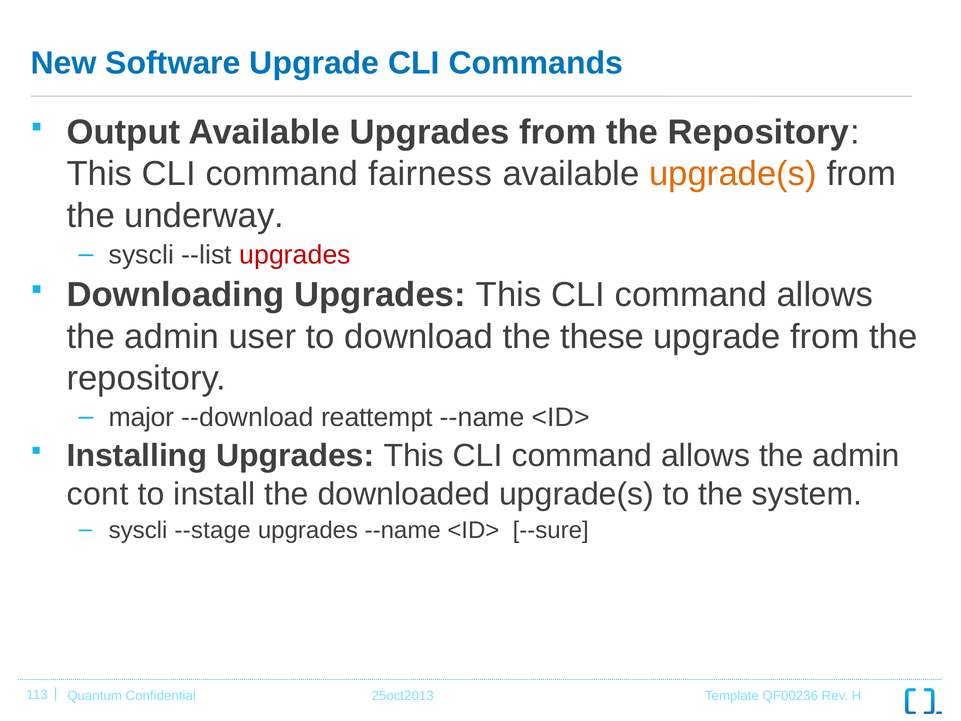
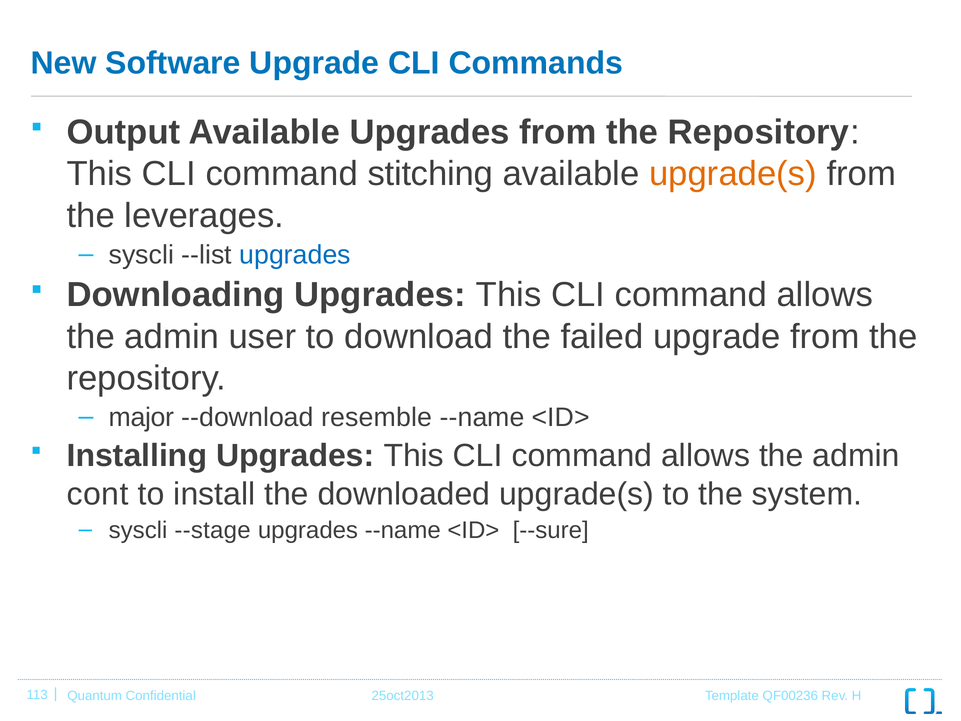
fairness: fairness -> stitching
underway: underway -> leverages
upgrades at (295, 255) colour: red -> blue
these: these -> failed
reattempt: reattempt -> resemble
